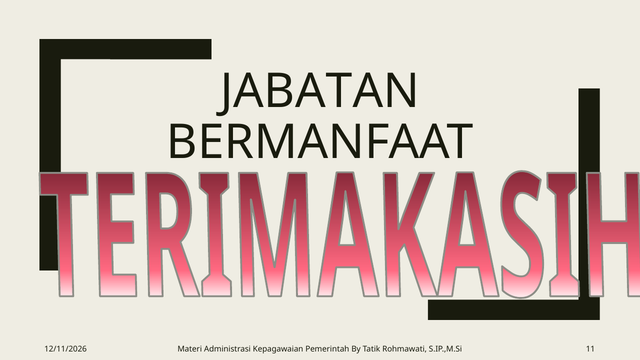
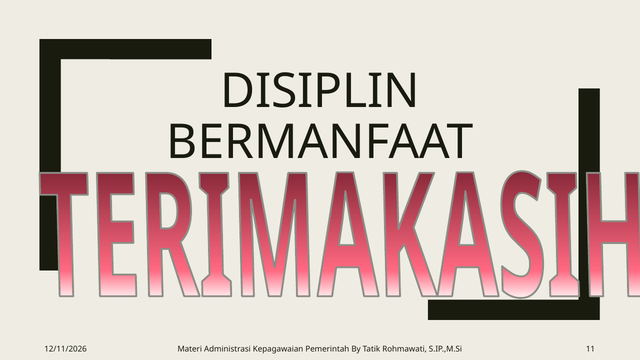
JABATAN: JABATAN -> DISIPLIN
